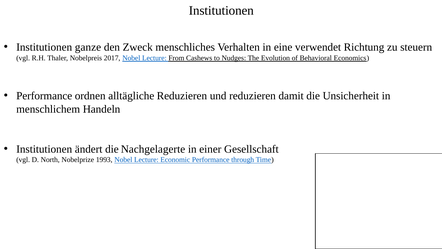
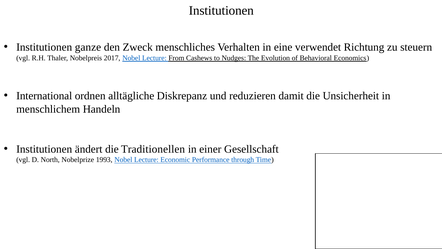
Performance at (44, 96): Performance -> International
alltägliche Reduzieren: Reduzieren -> Diskrepanz
Nachgelagerte: Nachgelagerte -> Traditionellen
